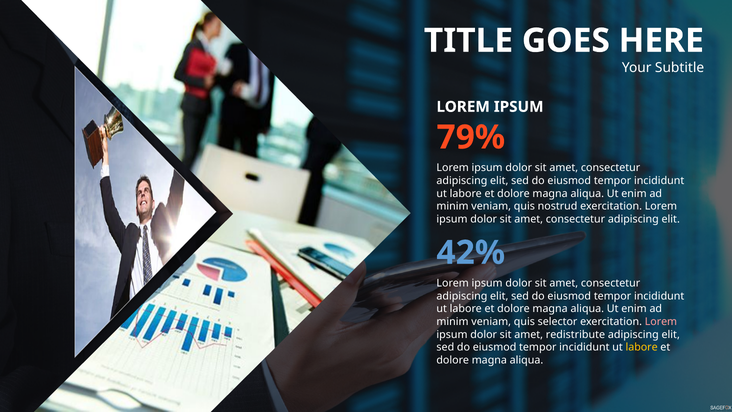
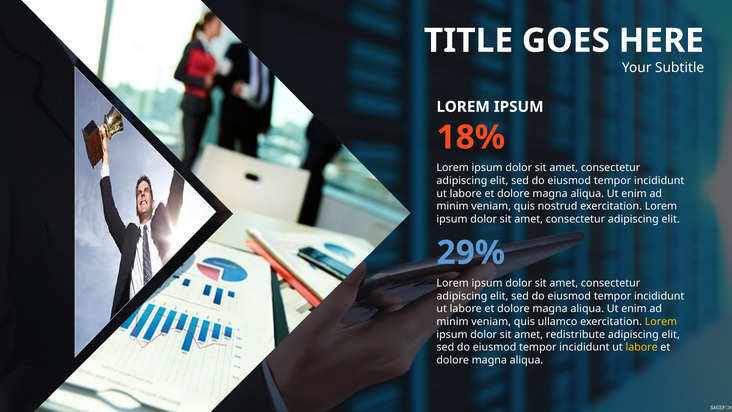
79%: 79% -> 18%
42%: 42% -> 29%
selector: selector -> ullamco
Lorem at (661, 321) colour: pink -> yellow
